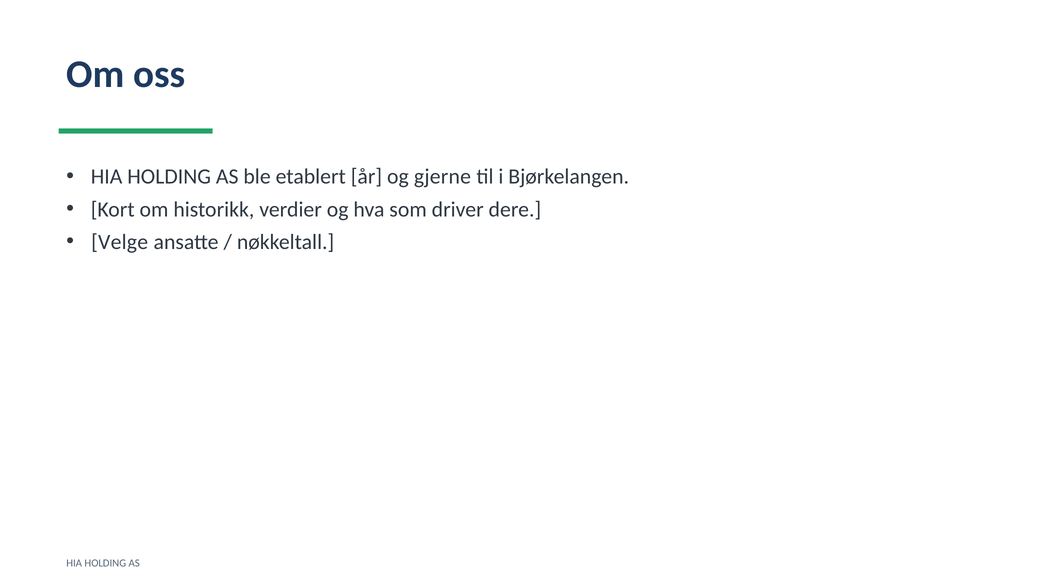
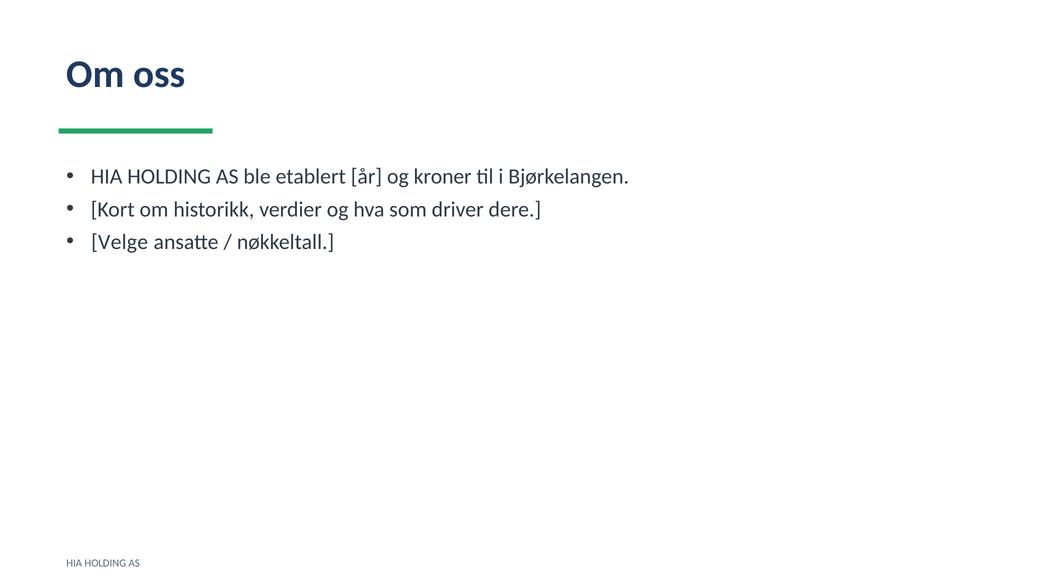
gjerne: gjerne -> kroner
